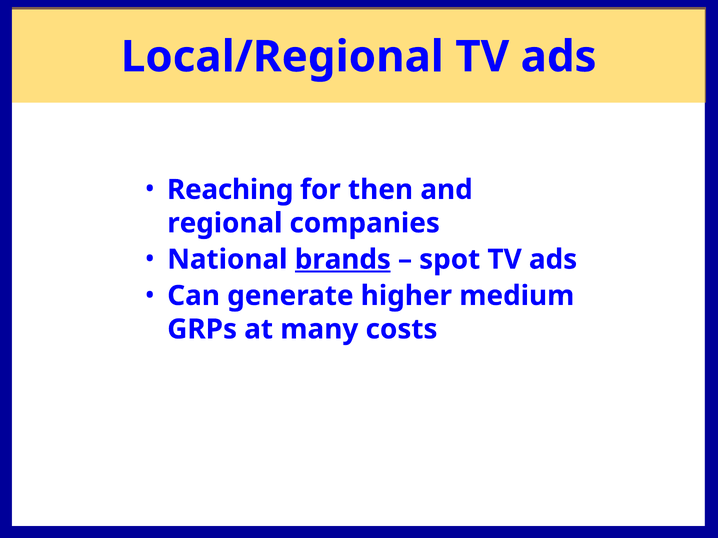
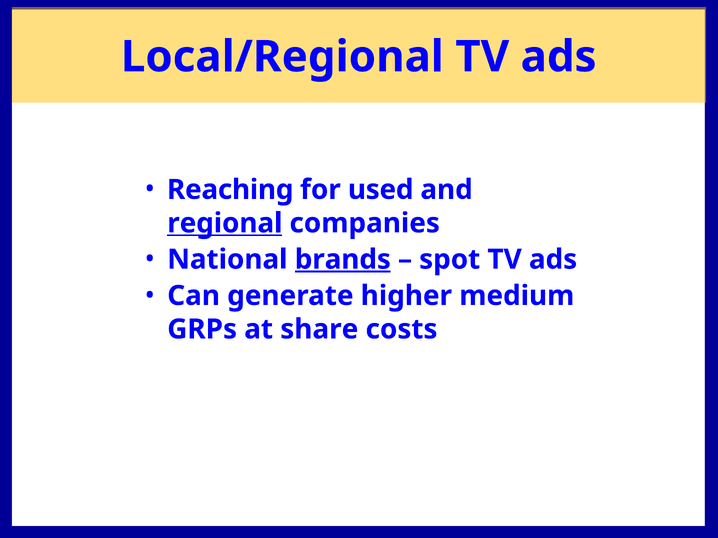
then: then -> used
regional underline: none -> present
many: many -> share
